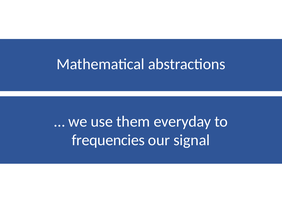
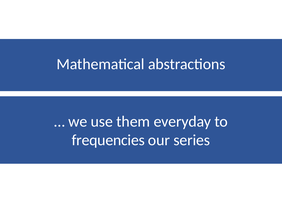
signal: signal -> series
